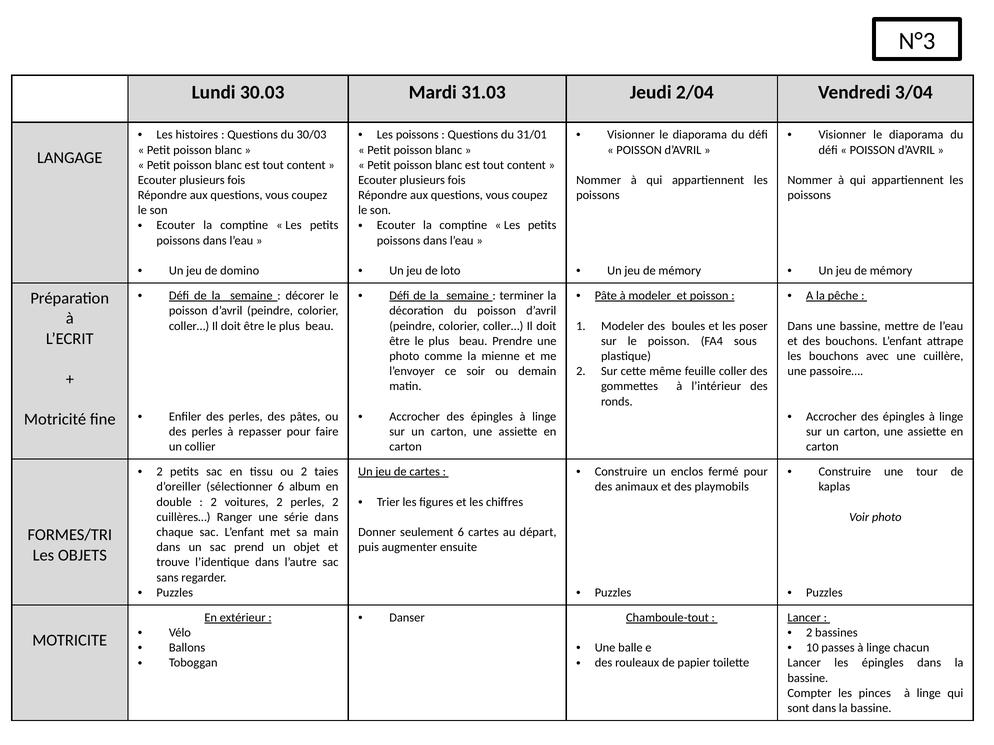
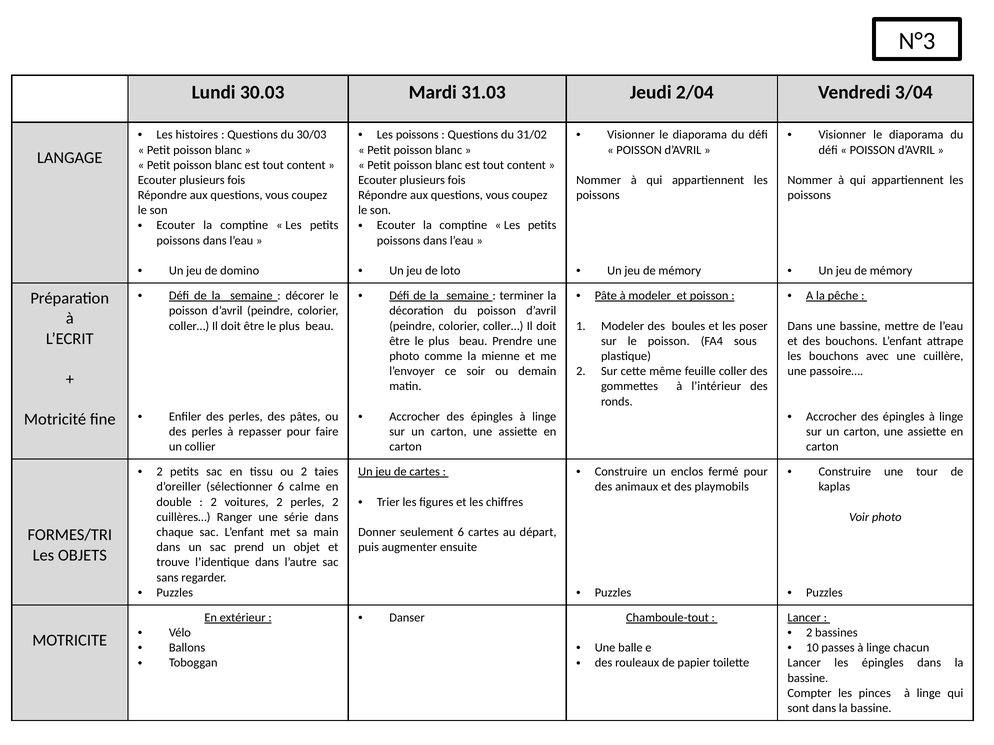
31/01: 31/01 -> 31/02
album: album -> calme
